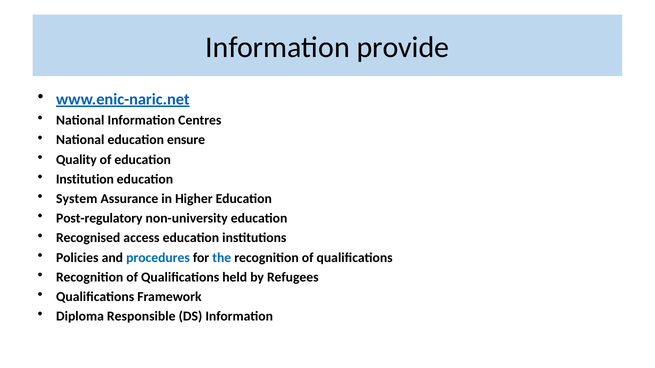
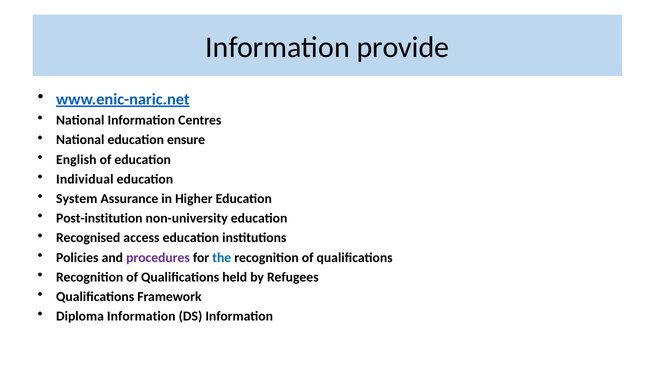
Quality: Quality -> English
Institution: Institution -> Individual
Post-regulatory: Post-regulatory -> Post-institution
procedures colour: blue -> purple
Diploma Responsible: Responsible -> Information
